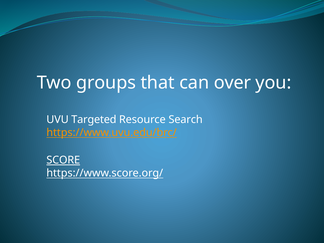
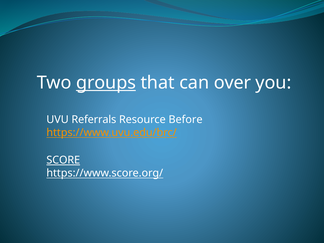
groups underline: none -> present
Targeted: Targeted -> Referrals
Search: Search -> Before
